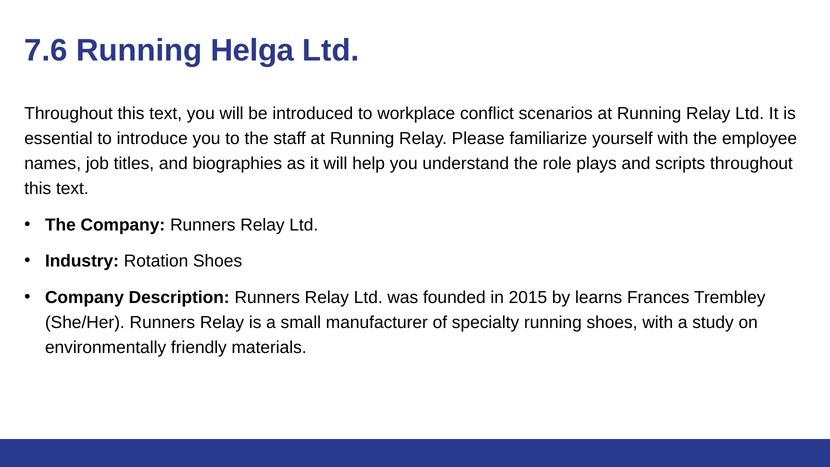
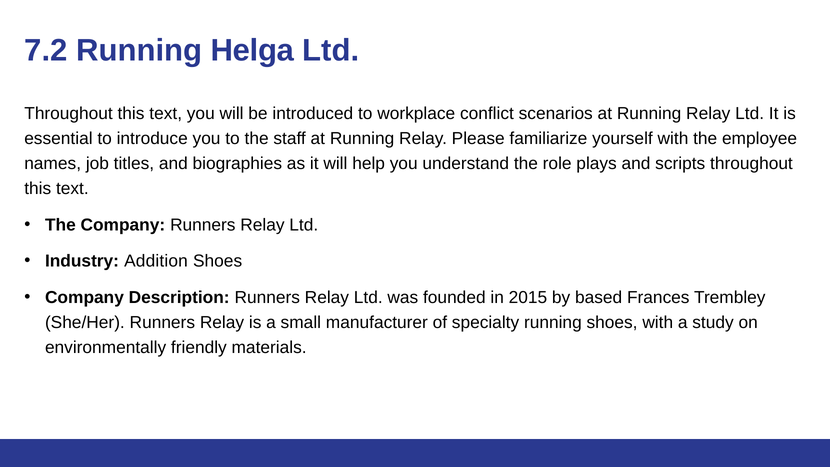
7.6: 7.6 -> 7.2
Rotation: Rotation -> Addition
learns: learns -> based
